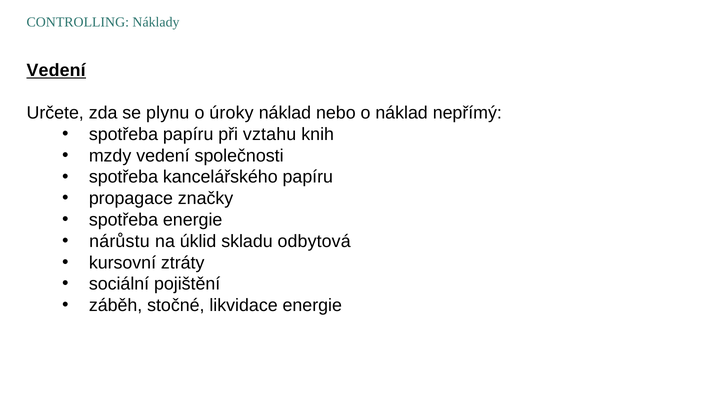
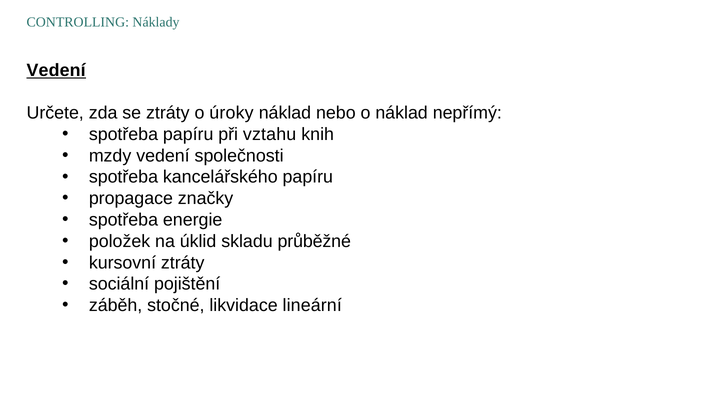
se plynu: plynu -> ztráty
nárůstu: nárůstu -> položek
odbytová: odbytová -> průběžné
likvidace energie: energie -> lineární
